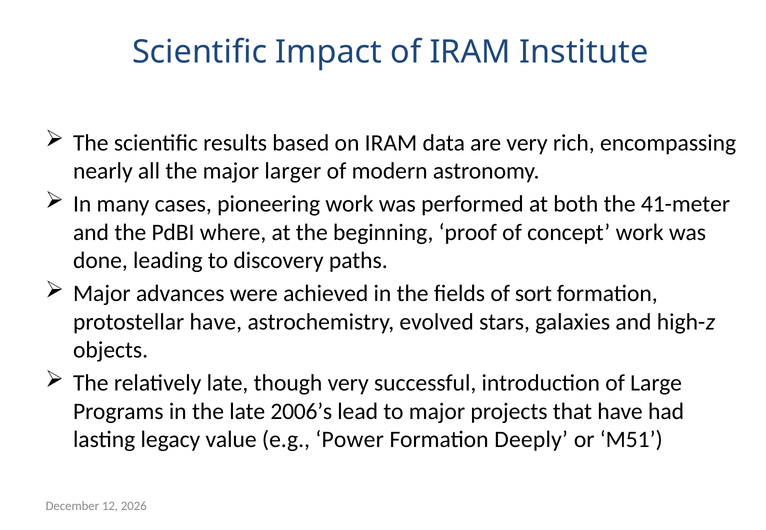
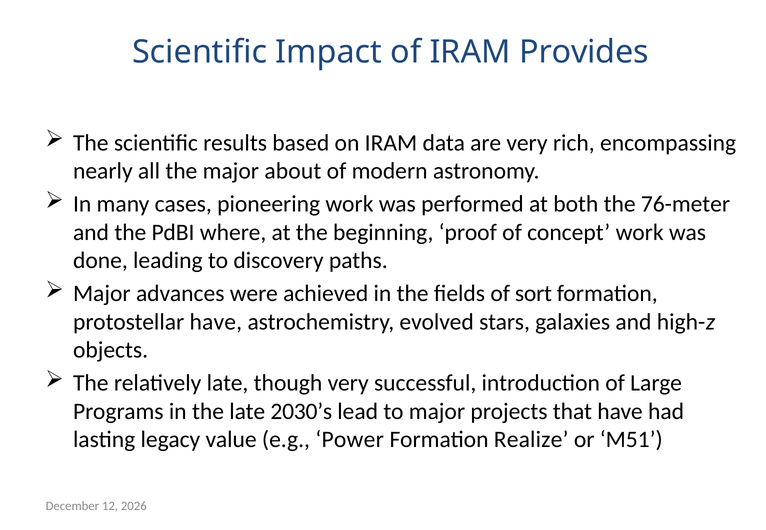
Institute: Institute -> Provides
larger: larger -> about
41-meter: 41-meter -> 76-meter
2006’s: 2006’s -> 2030’s
Deeply: Deeply -> Realize
